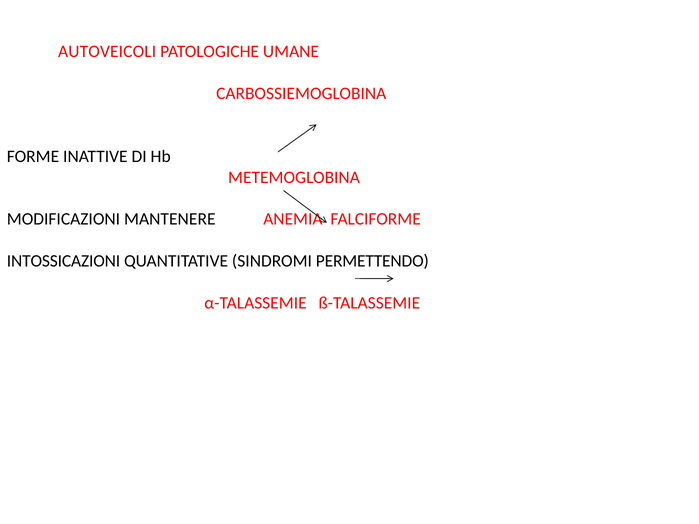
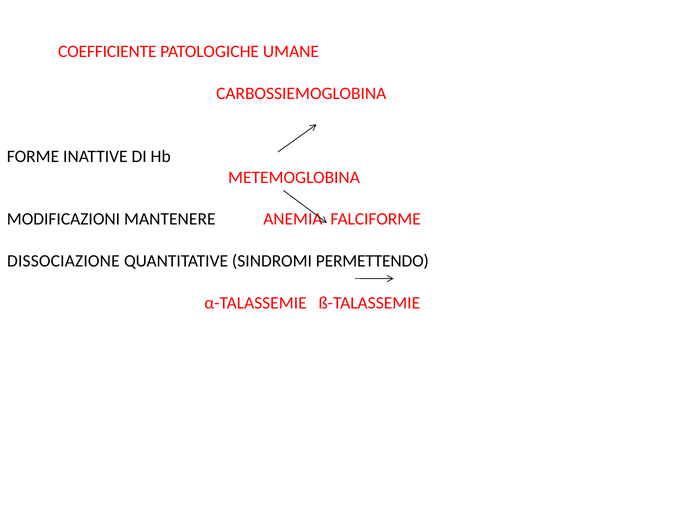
AUTOVEICOLI: AUTOVEICOLI -> COEFFICIENTE
INTOSSICAZIONI: INTOSSICAZIONI -> DISSOCIAZIONE
